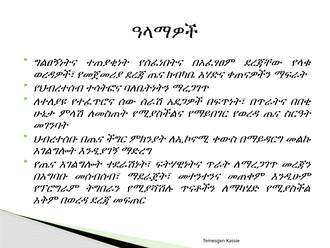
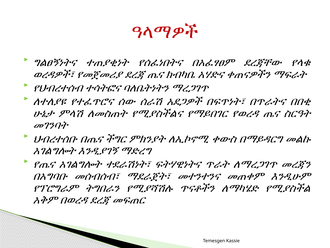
ዓላማዎች colour: black -> red
